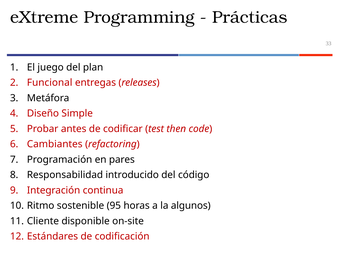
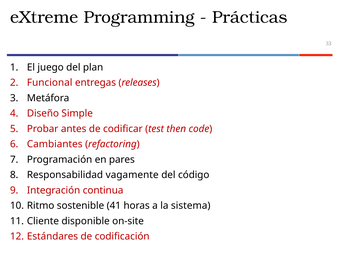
introducido: introducido -> vagamente
95: 95 -> 41
algunos: algunos -> sistema
